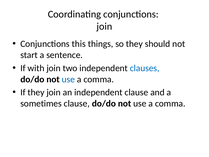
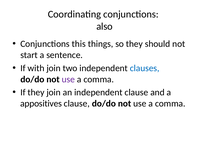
join at (104, 26): join -> also
use at (68, 79) colour: blue -> purple
sometimes: sometimes -> appositives
